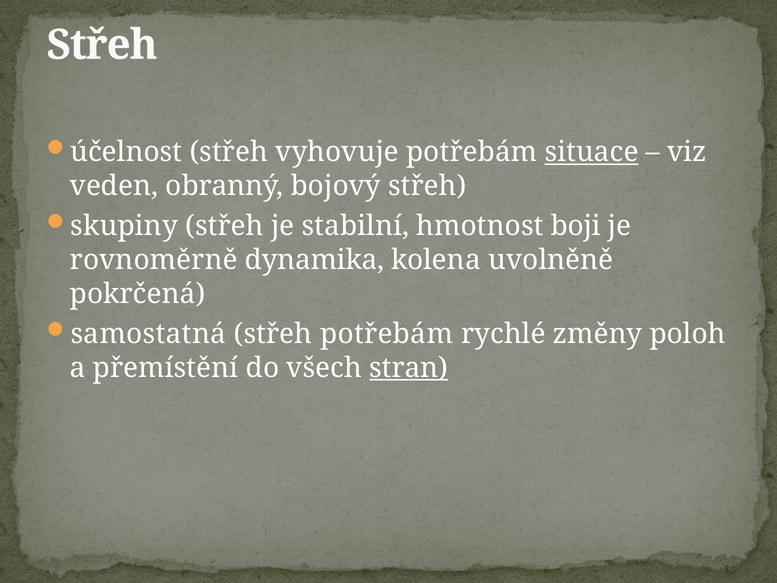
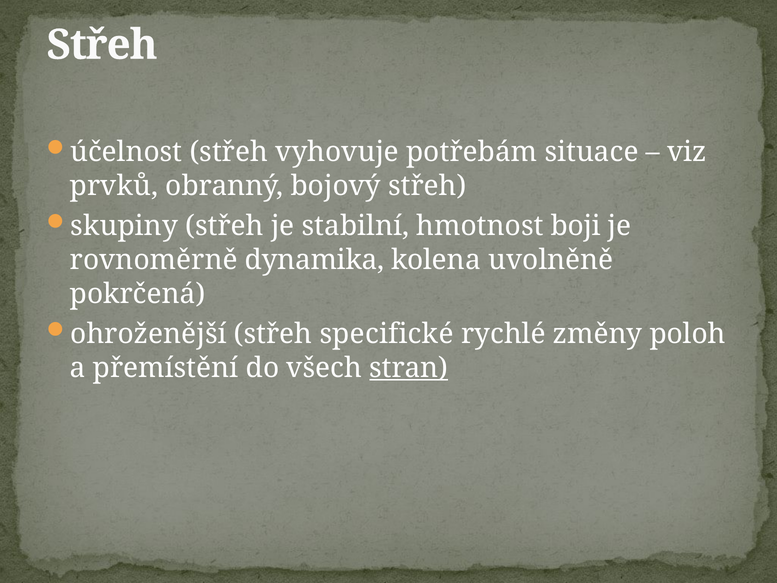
situace underline: present -> none
veden: veden -> prvků
samostatná: samostatná -> ohroženější
střeh potřebám: potřebám -> specifické
